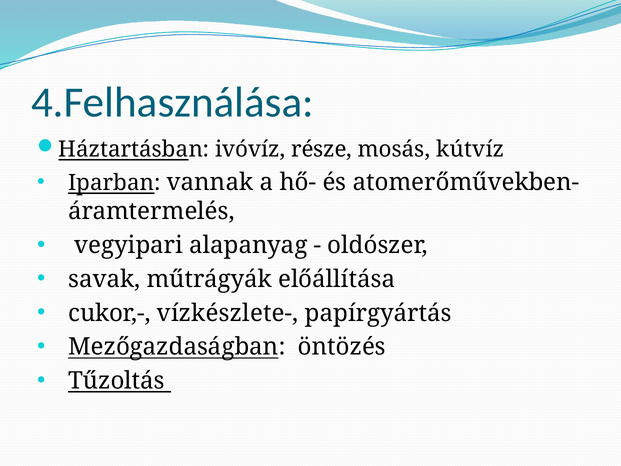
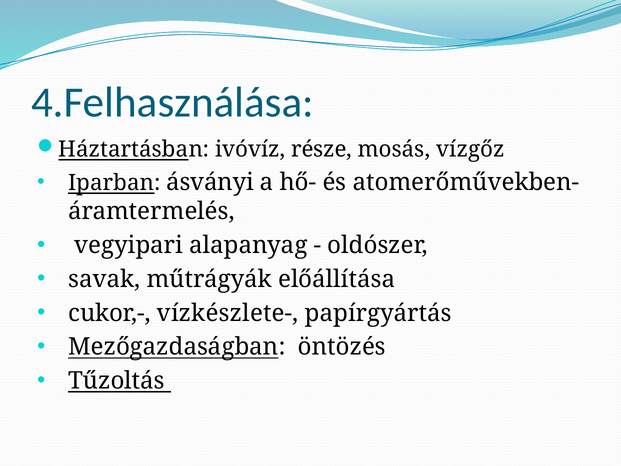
kútvíz: kútvíz -> vízgőz
vannak: vannak -> ásványi
